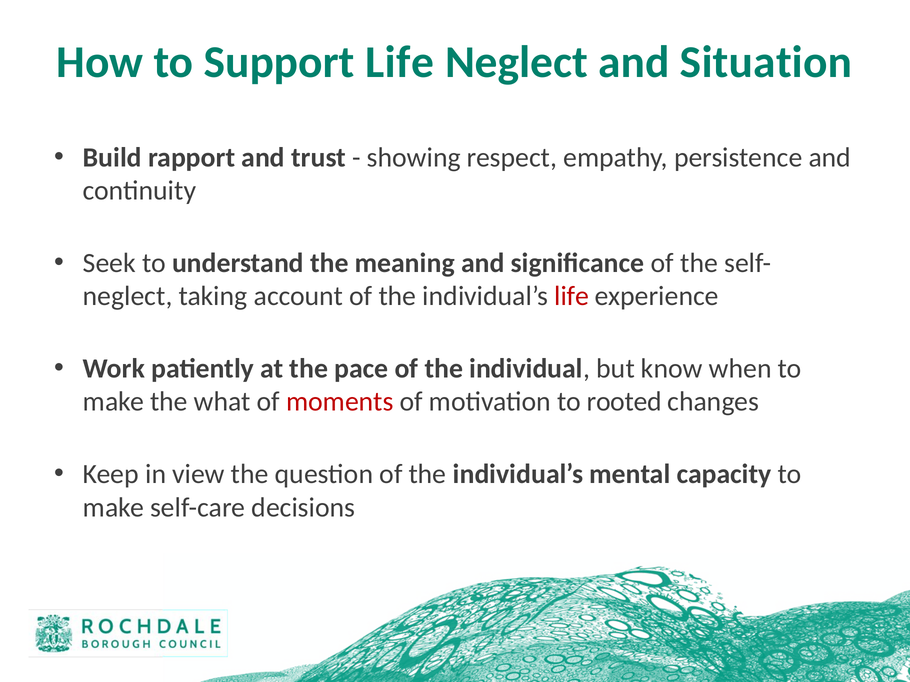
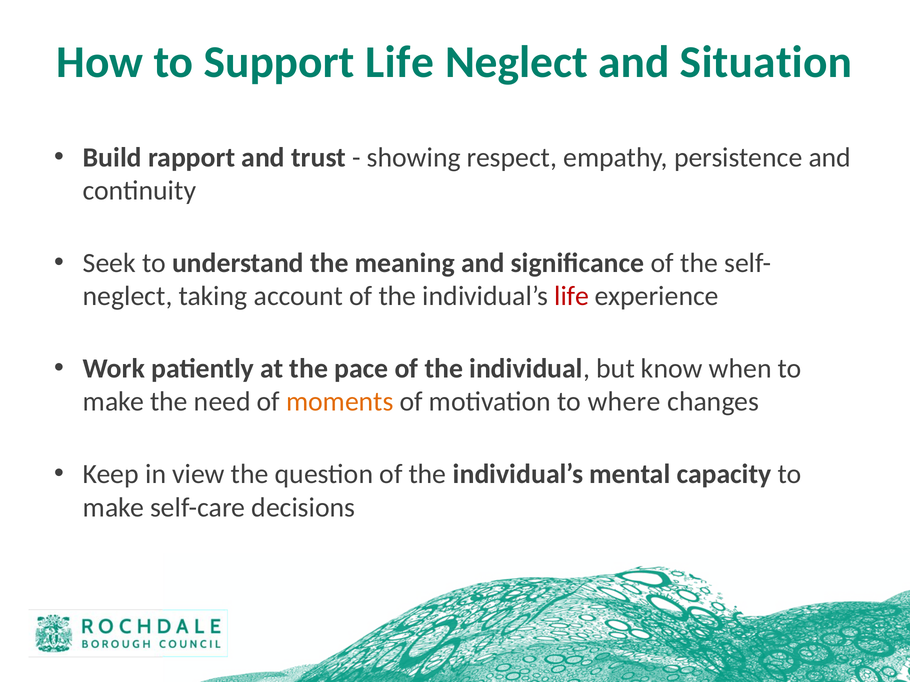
what: what -> need
moments colour: red -> orange
rooted: rooted -> where
